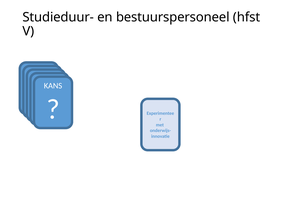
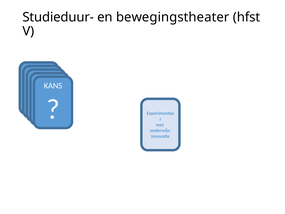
bestuurspersoneel: bestuurspersoneel -> bewegingstheater
